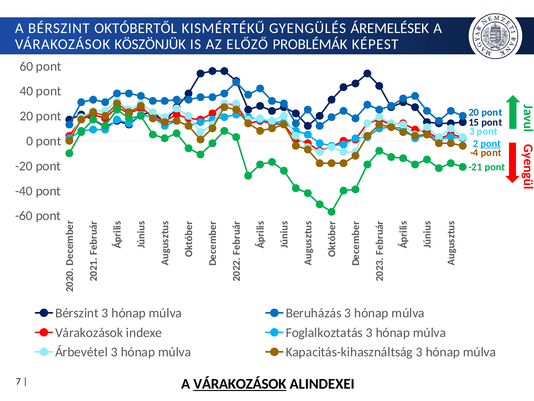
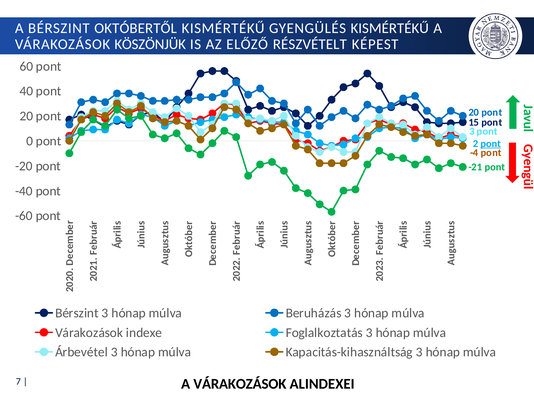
GYENGÜLÉS ÁREMELÉSEK: ÁREMELÉSEK -> KISMÉRTÉKŰ
PROBLÉMÁK: PROBLÉMÁK -> RÉSZVÉTELT
VÁRAKOZÁSOK at (240, 384) underline: present -> none
